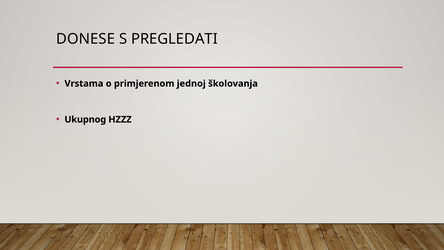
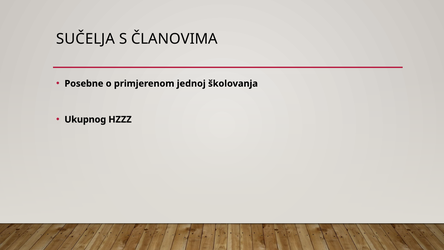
DONESE: DONESE -> SUČELJA
PREGLEDATI: PREGLEDATI -> ČLANOVIMA
Vrstama: Vrstama -> Posebne
